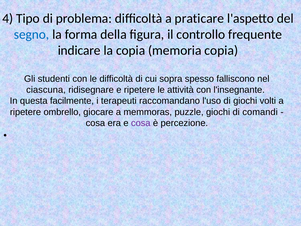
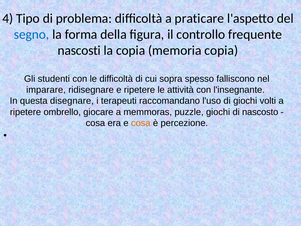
indicare: indicare -> nascosti
ciascuna: ciascuna -> imparare
facilmente: facilmente -> disegnare
comandi: comandi -> nascosto
cosa at (141, 123) colour: purple -> orange
